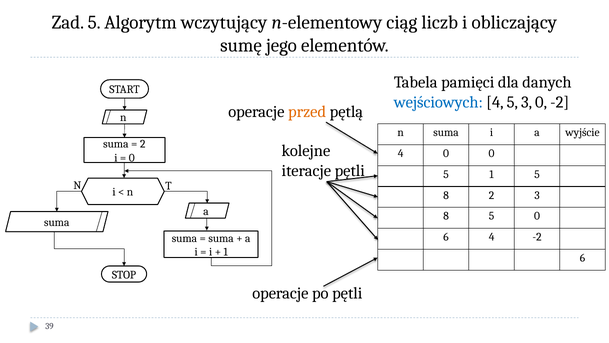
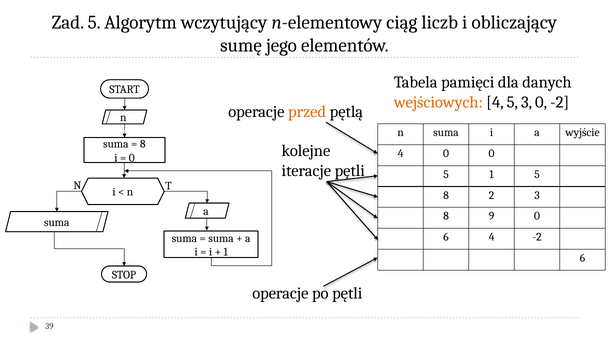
wejściowych colour: blue -> orange
2 at (143, 144): 2 -> 8
8 5: 5 -> 9
